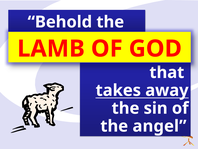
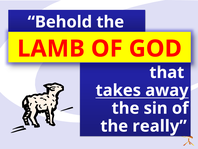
angel: angel -> really
